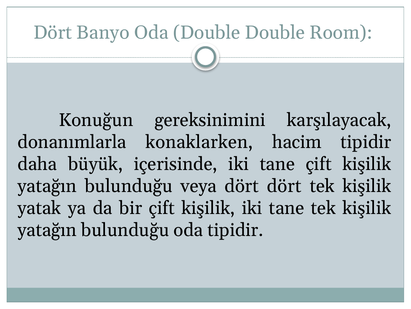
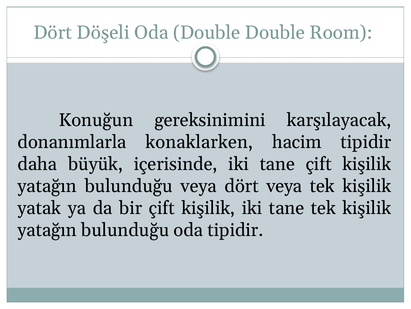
Banyo: Banyo -> Döşeli
dört dört: dört -> veya
